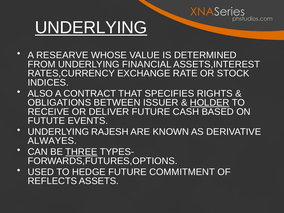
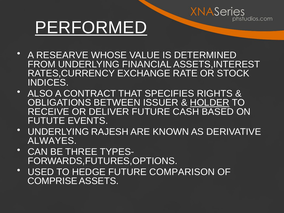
UNDERLYING at (91, 27): UNDERLYING -> PERFORMED
THREE underline: present -> none
COMMITMENT: COMMITMENT -> COMPARISON
REFLECTS: REFLECTS -> COMPRISE
